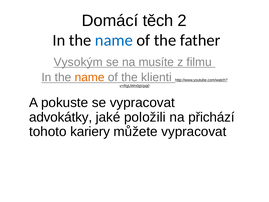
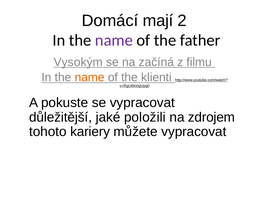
těch: těch -> mají
name at (114, 40) colour: blue -> purple
musíte: musíte -> začíná
advokátky: advokátky -> důležitější
přichází: přichází -> zdrojem
